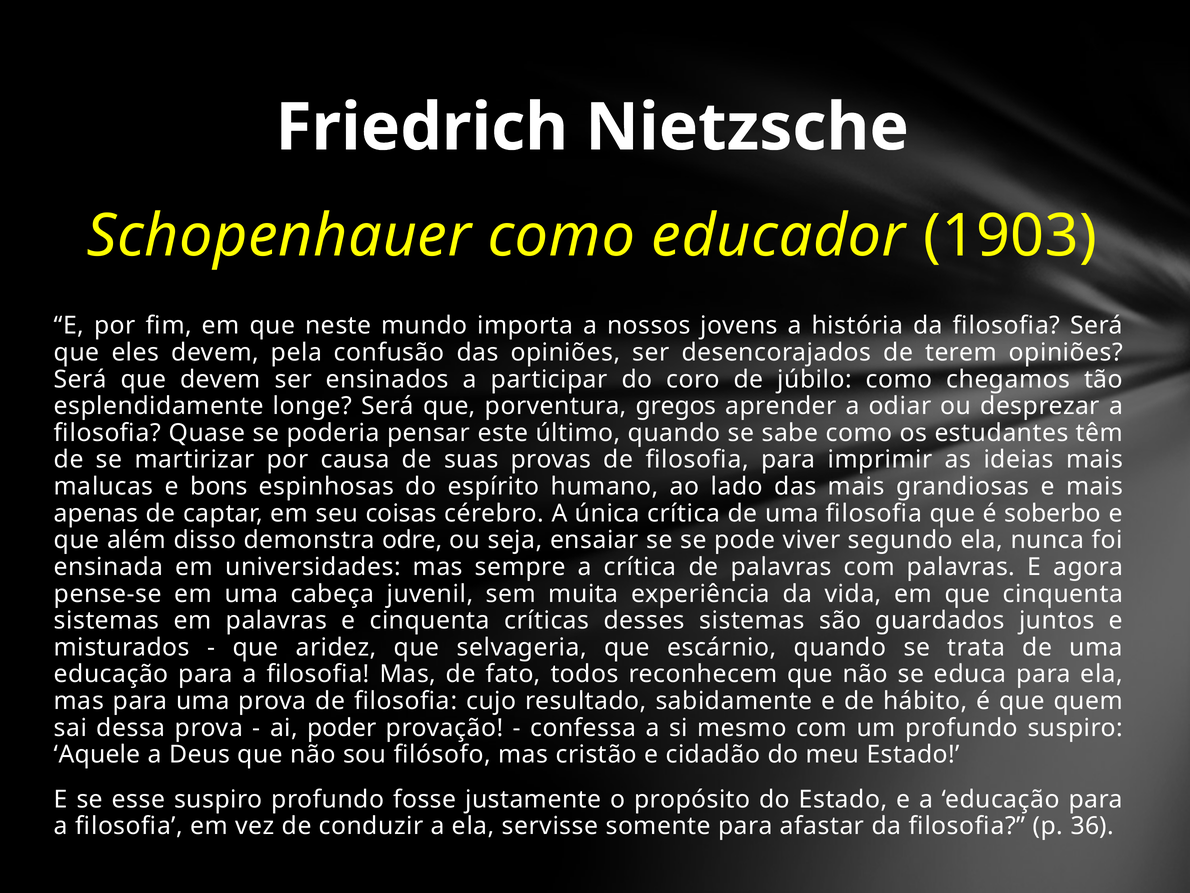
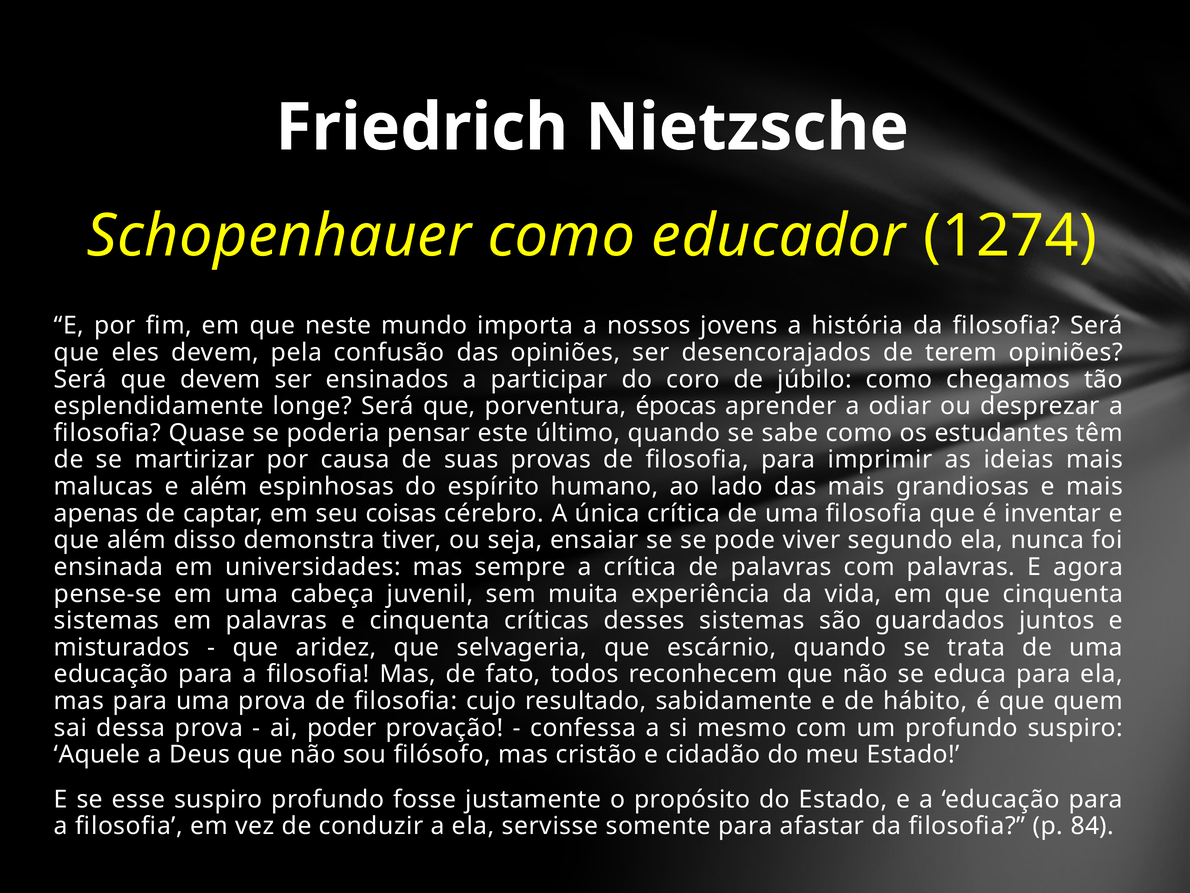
1903: 1903 -> 1274
gregos: gregos -> épocas
e bons: bons -> além
soberbo: soberbo -> inventar
odre: odre -> tiver
36: 36 -> 84
